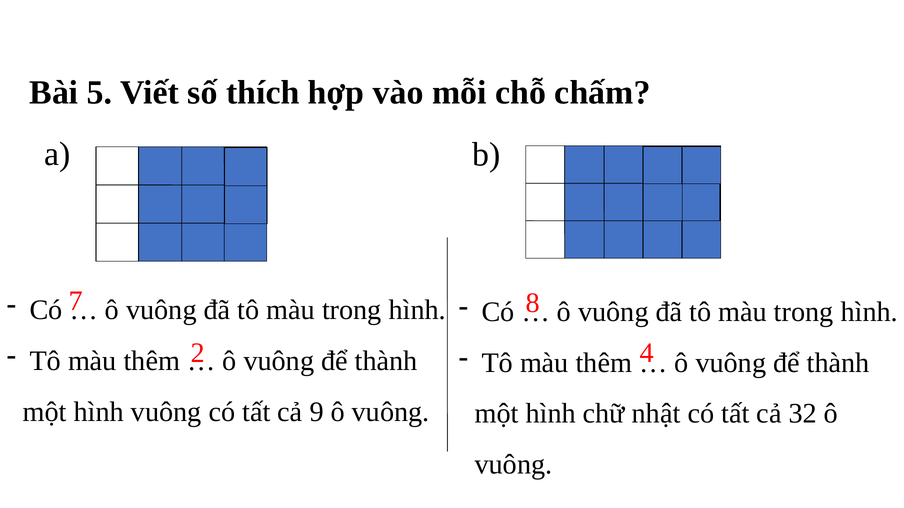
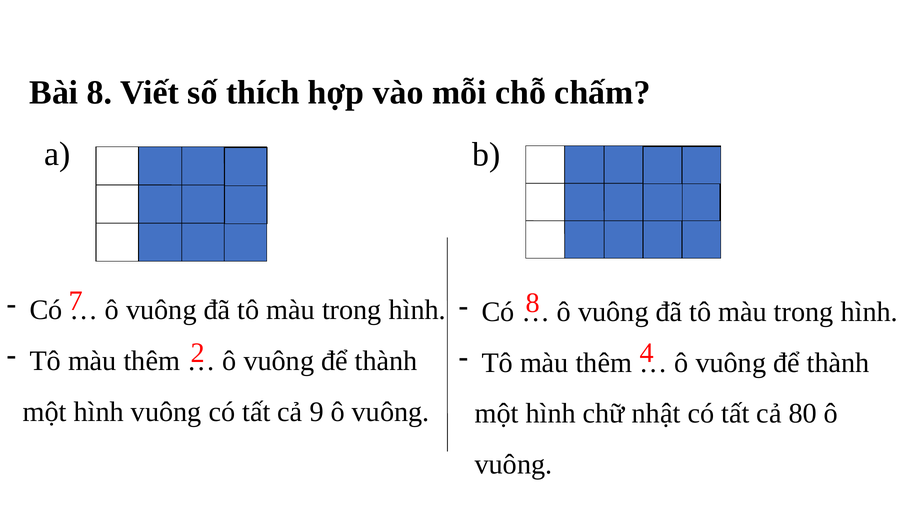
Bài 5: 5 -> 8
32: 32 -> 80
